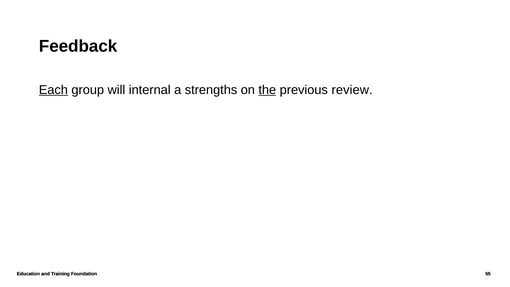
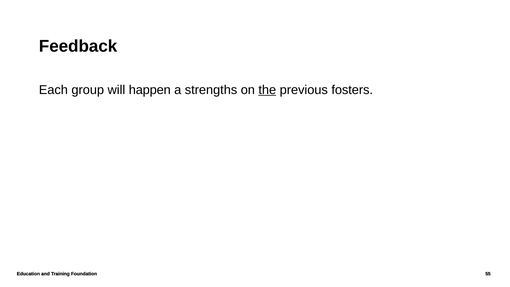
Each underline: present -> none
internal: internal -> happen
review: review -> fosters
